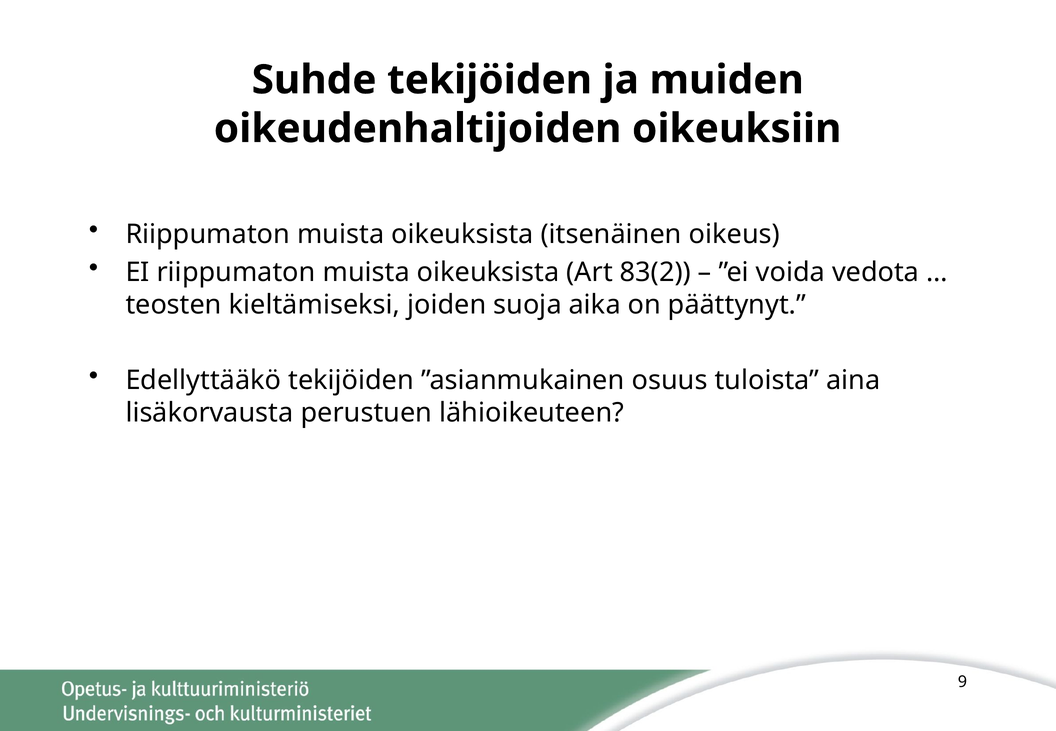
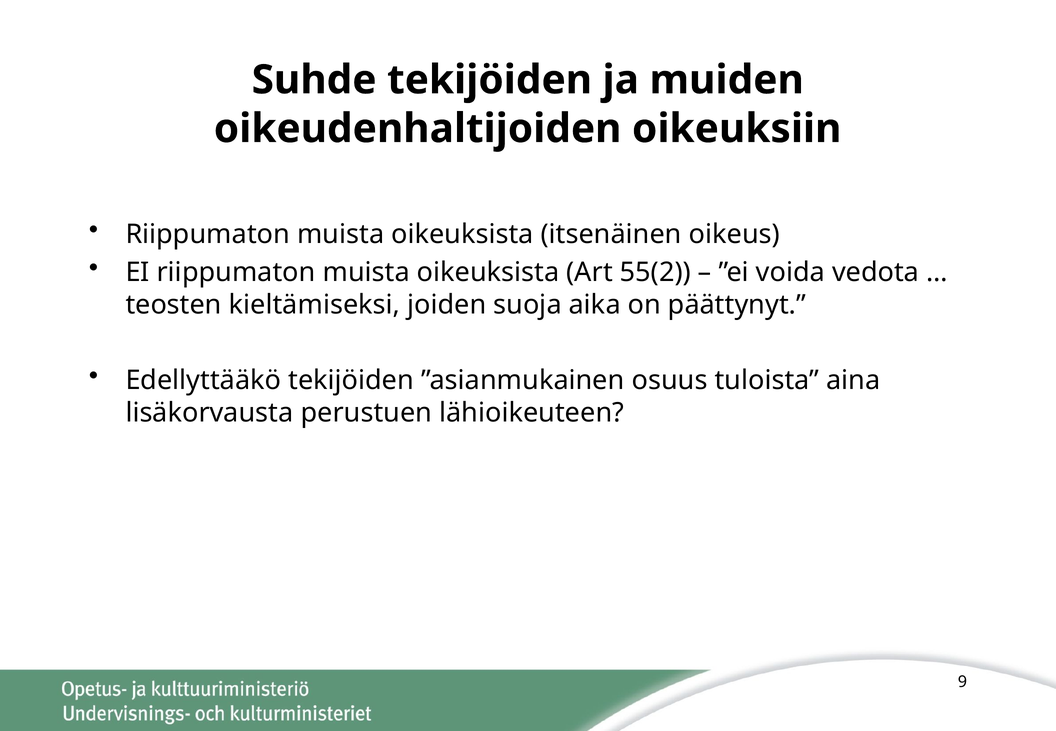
83(2: 83(2 -> 55(2
